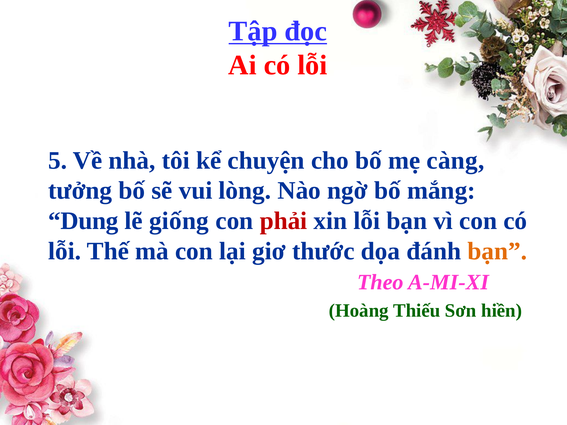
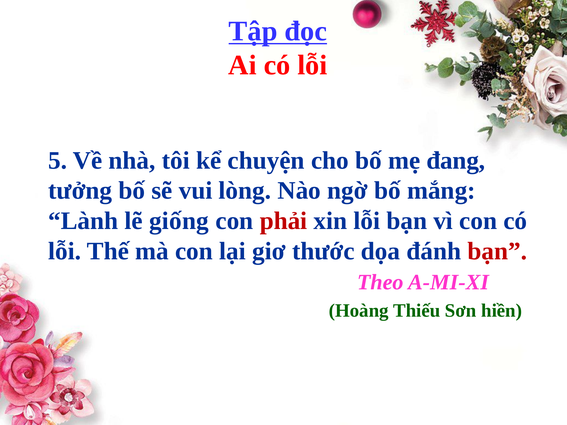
càng: càng -> đang
Dung: Dung -> Lành
bạn at (497, 251) colour: orange -> red
